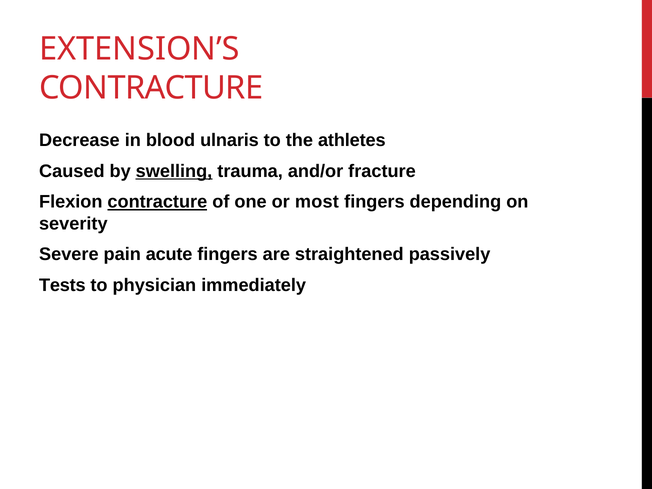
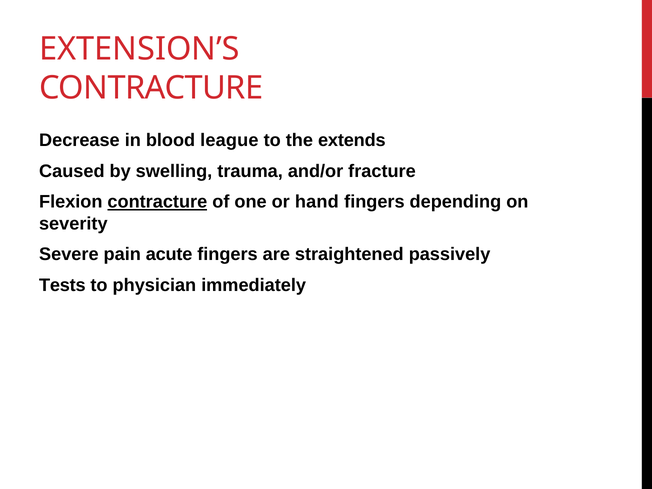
ulnaris: ulnaris -> league
athletes: athletes -> extends
swelling underline: present -> none
most: most -> hand
